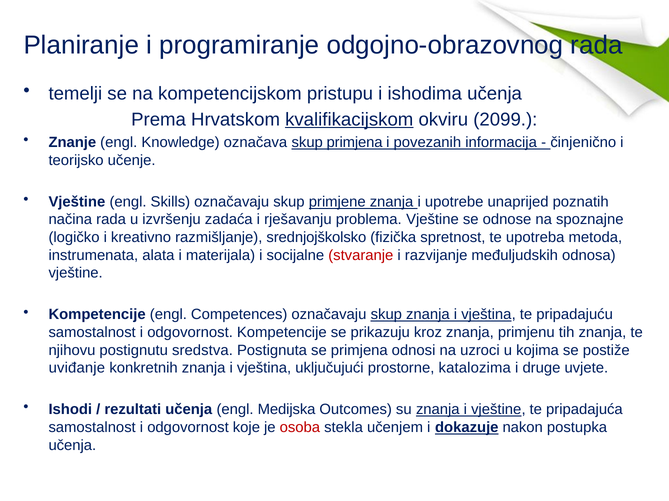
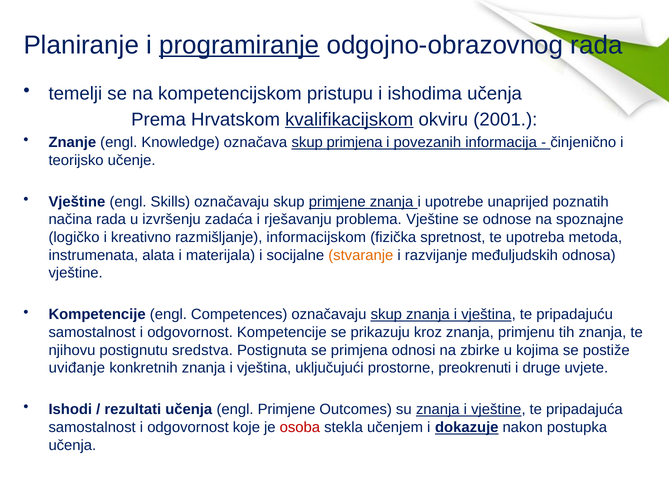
programiranje underline: none -> present
2099: 2099 -> 2001
srednjojškolsko: srednjojškolsko -> informacijskom
stvaranje colour: red -> orange
uzroci: uzroci -> zbirke
katalozima: katalozima -> preokrenuti
engl Medijska: Medijska -> Primjene
